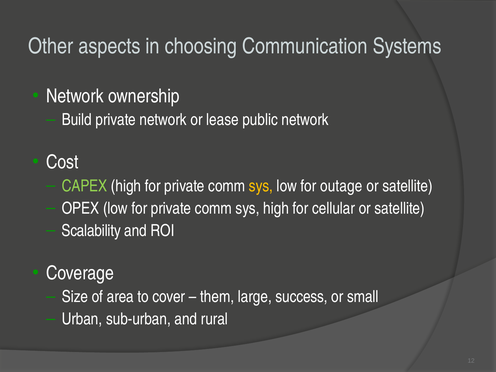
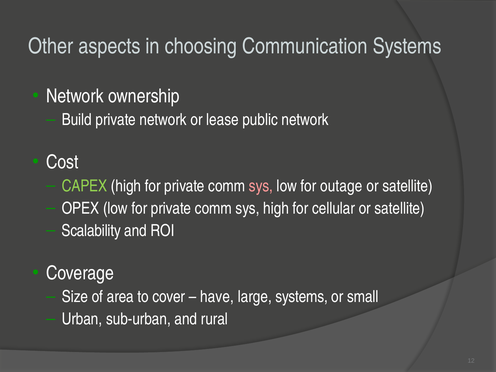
sys at (261, 186) colour: yellow -> pink
them: them -> have
large success: success -> systems
